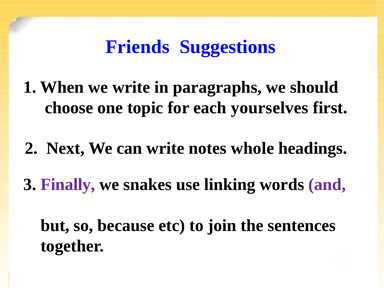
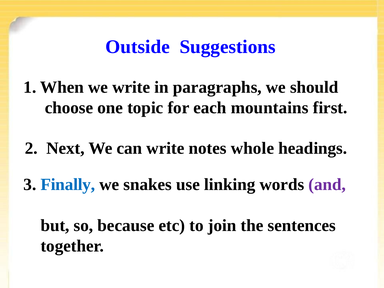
Friends: Friends -> Outside
yourselves: yourselves -> mountains
Finally colour: purple -> blue
